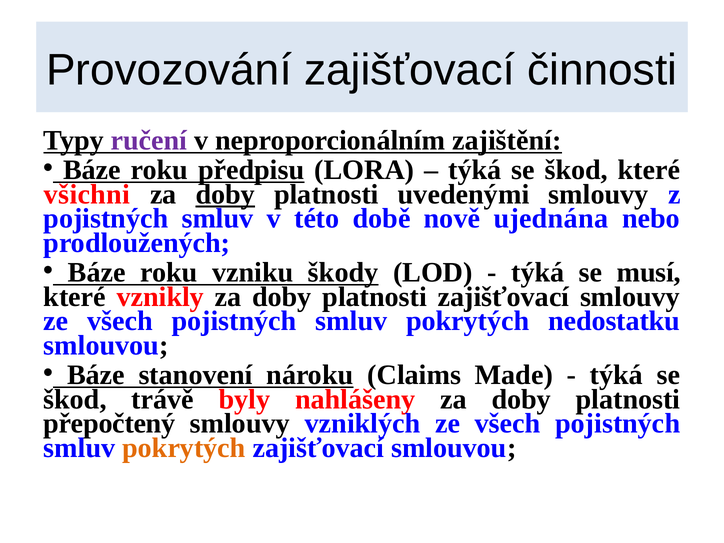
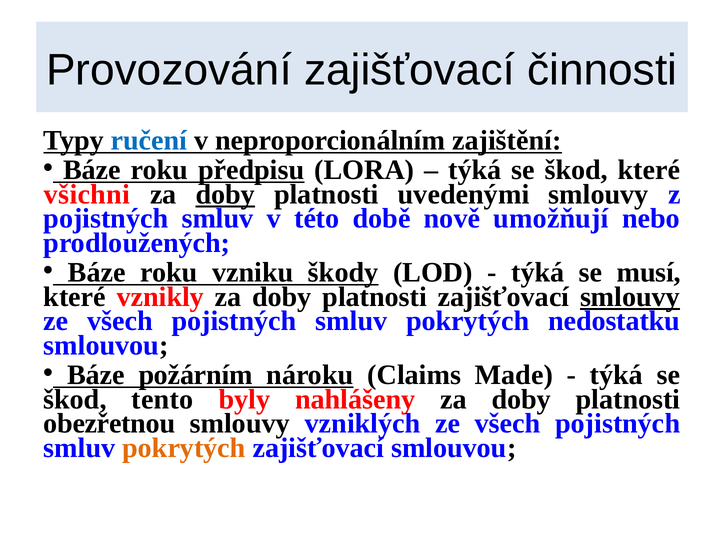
ručení colour: purple -> blue
ujednána: ujednána -> umožňují
smlouvy at (630, 297) underline: none -> present
stanovení: stanovení -> požárním
trávě: trávě -> tento
přepočtený: přepočtený -> obezřetnou
